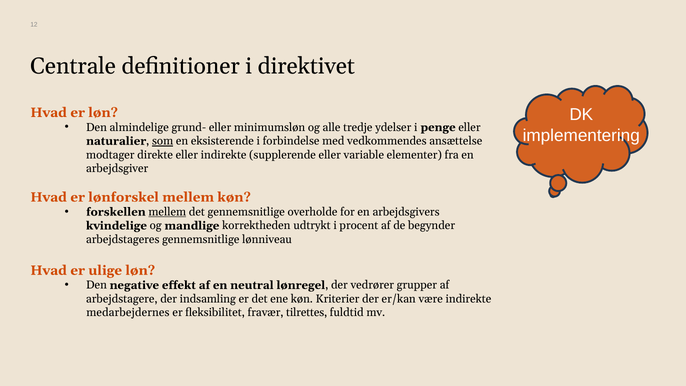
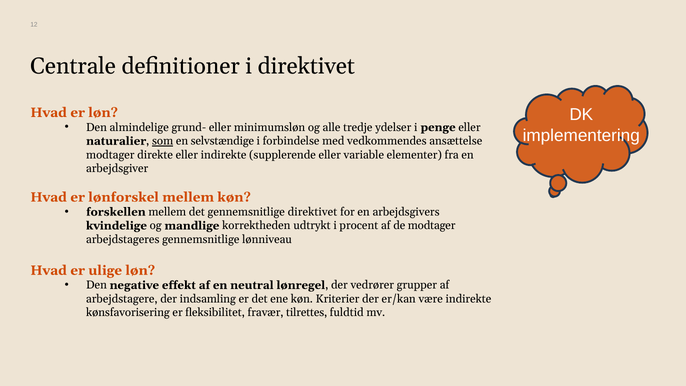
eksisterende: eksisterende -> selvstændige
mellem at (167, 212) underline: present -> none
gennemsnitlige overholde: overholde -> direktivet
de begynder: begynder -> modtager
medarbejdernes: medarbejdernes -> kønsfavorisering
